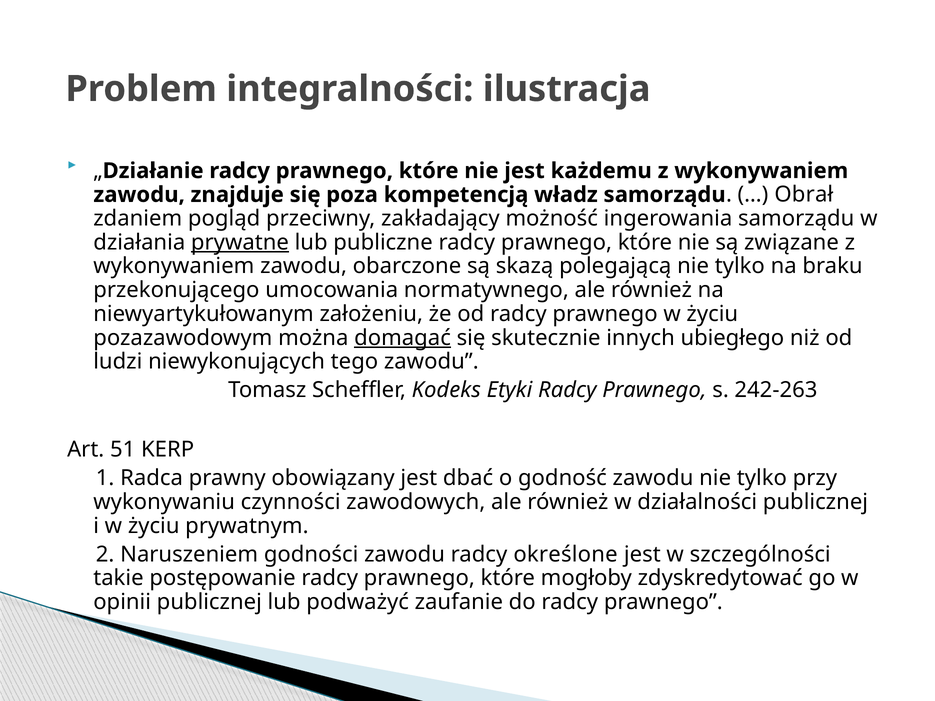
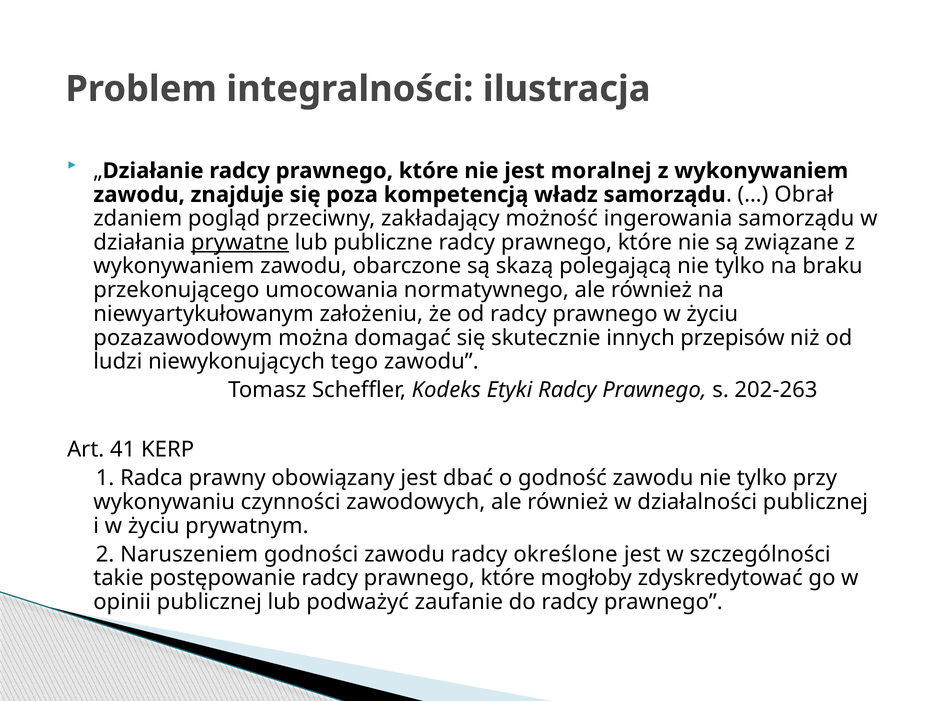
każdemu: każdemu -> moralnej
domagać underline: present -> none
ubiegłego: ubiegłego -> przepisów
242-263: 242-263 -> 202-263
51: 51 -> 41
